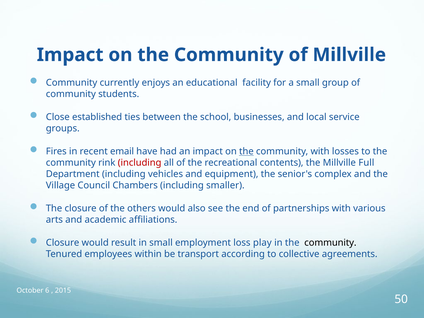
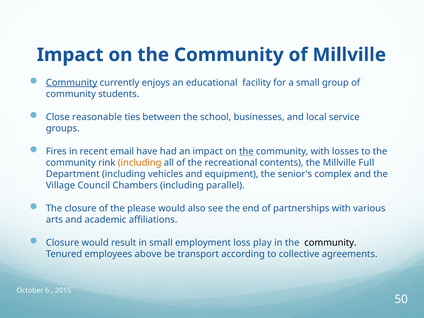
Community at (72, 83) underline: none -> present
established: established -> reasonable
including at (140, 163) colour: red -> orange
smaller: smaller -> parallel
others: others -> please
within: within -> above
